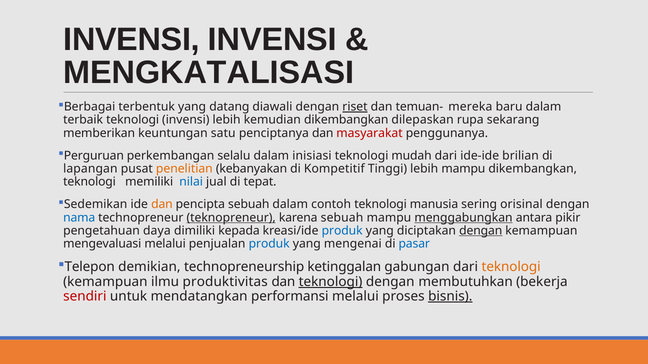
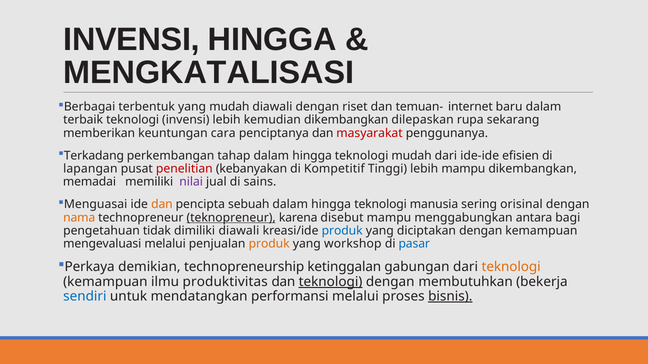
INVENSI INVENSI: INVENSI -> HINGGA
yang datang: datang -> mudah
riset underline: present -> none
mereka: mereka -> internet
satu: satu -> cara
Perguruan: Perguruan -> Terkadang
selalu: selalu -> tahap
inisiasi at (312, 156): inisiasi -> hingga
brilian: brilian -> efisien
penelitian colour: orange -> red
teknologi at (90, 182): teknologi -> memadai
nilai colour: blue -> purple
tepat: tepat -> sains
Sedemikan: Sedemikan -> Menguasai
contoh at (331, 205): contoh -> hingga
nama colour: blue -> orange
karena sebuah: sebuah -> disebut
menggabungkan underline: present -> none
pikir: pikir -> bagi
daya: daya -> tidak
dimiliki kepada: kepada -> diawali
dengan at (481, 231) underline: present -> none
produk at (269, 244) colour: blue -> orange
mengenai: mengenai -> workshop
Telepon: Telepon -> Perkaya
sendiri colour: red -> blue
